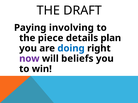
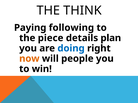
DRAFT: DRAFT -> THINK
involving: involving -> following
now colour: purple -> orange
beliefs: beliefs -> people
